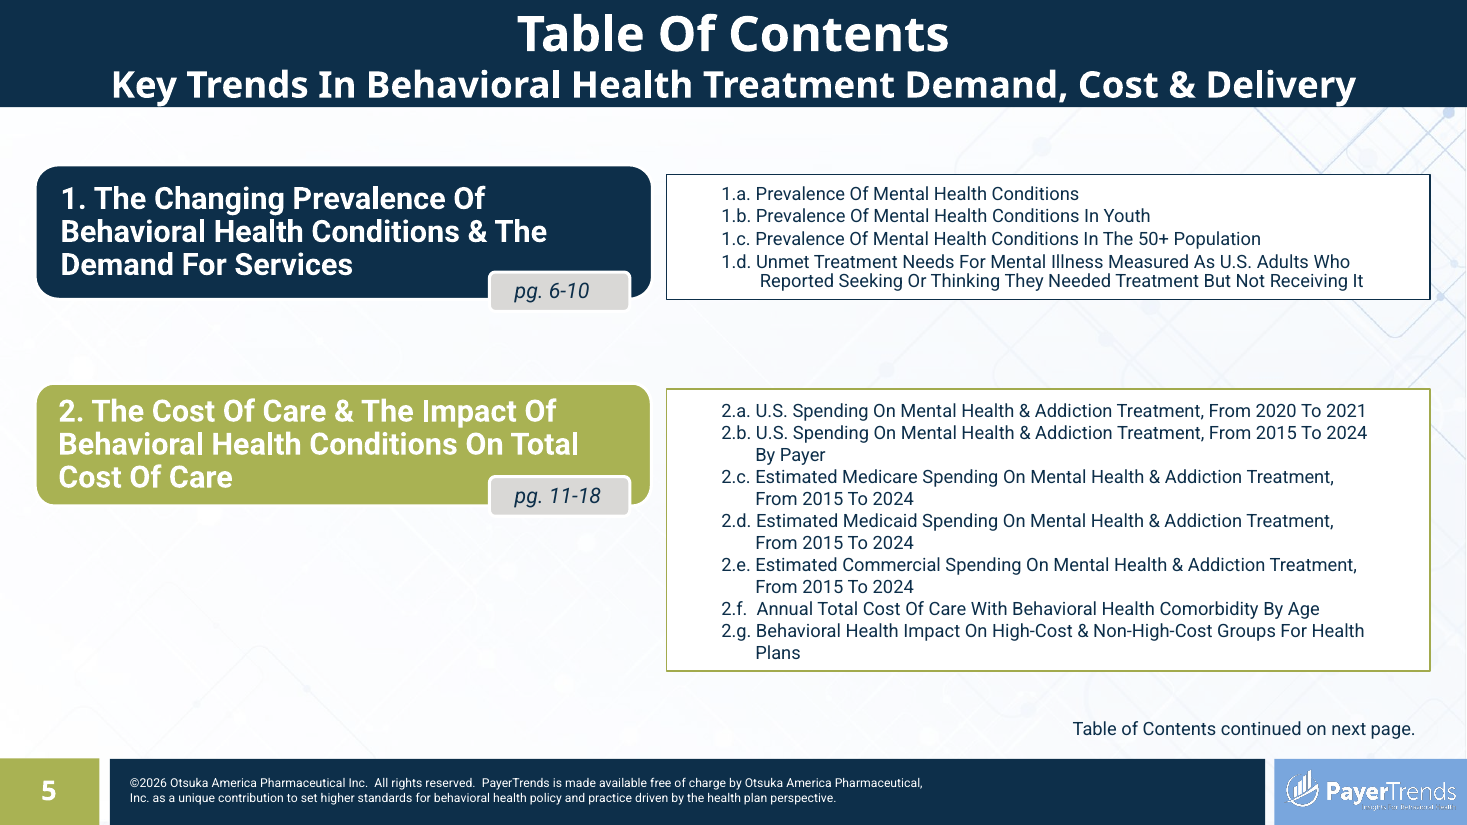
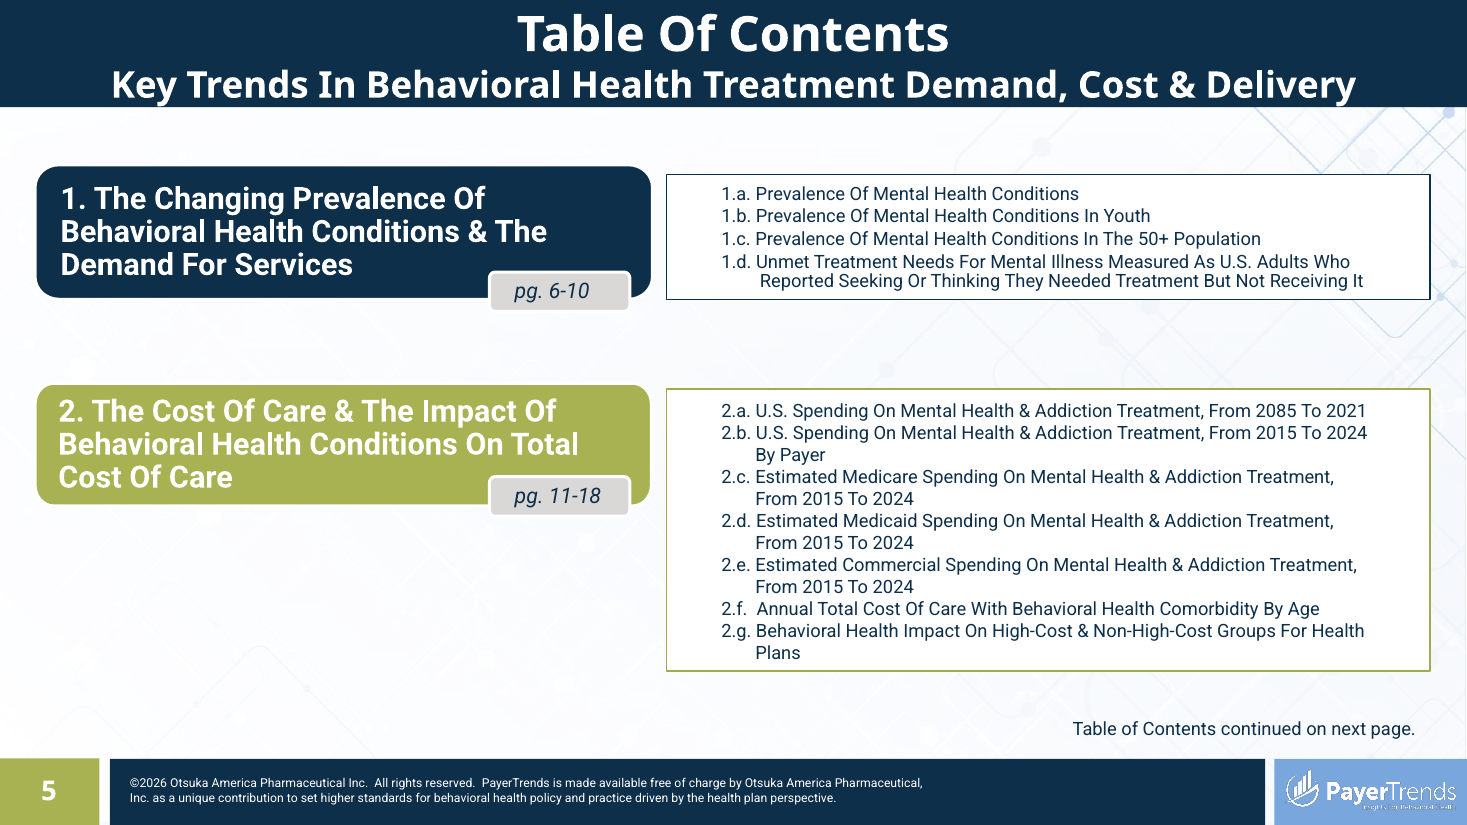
2020: 2020 -> 2085
